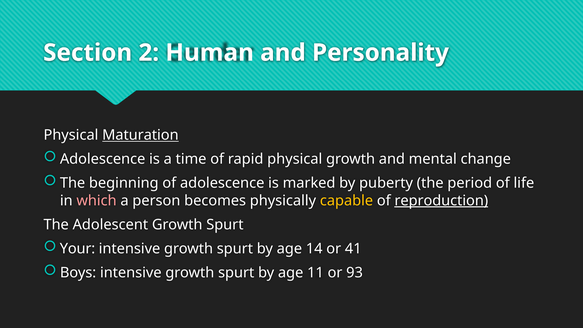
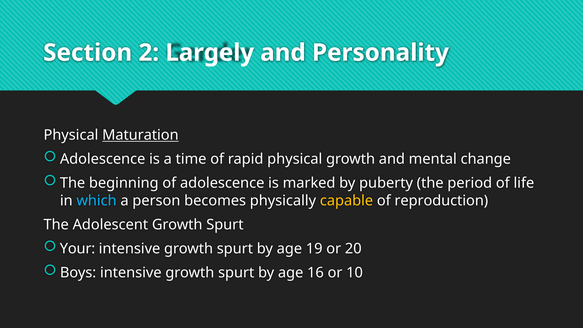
Human: Human -> Largely
which colour: pink -> light blue
reproduction underline: present -> none
14: 14 -> 19
41: 41 -> 20
11: 11 -> 16
93: 93 -> 10
